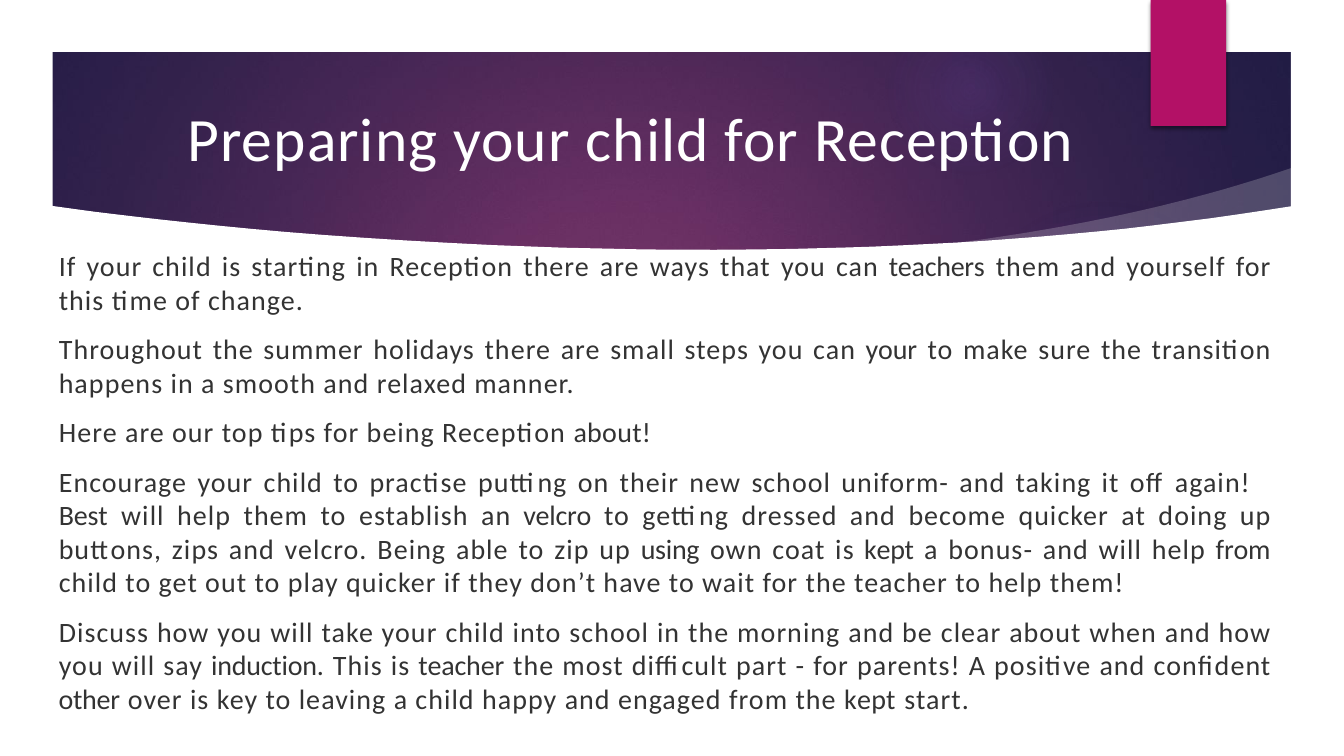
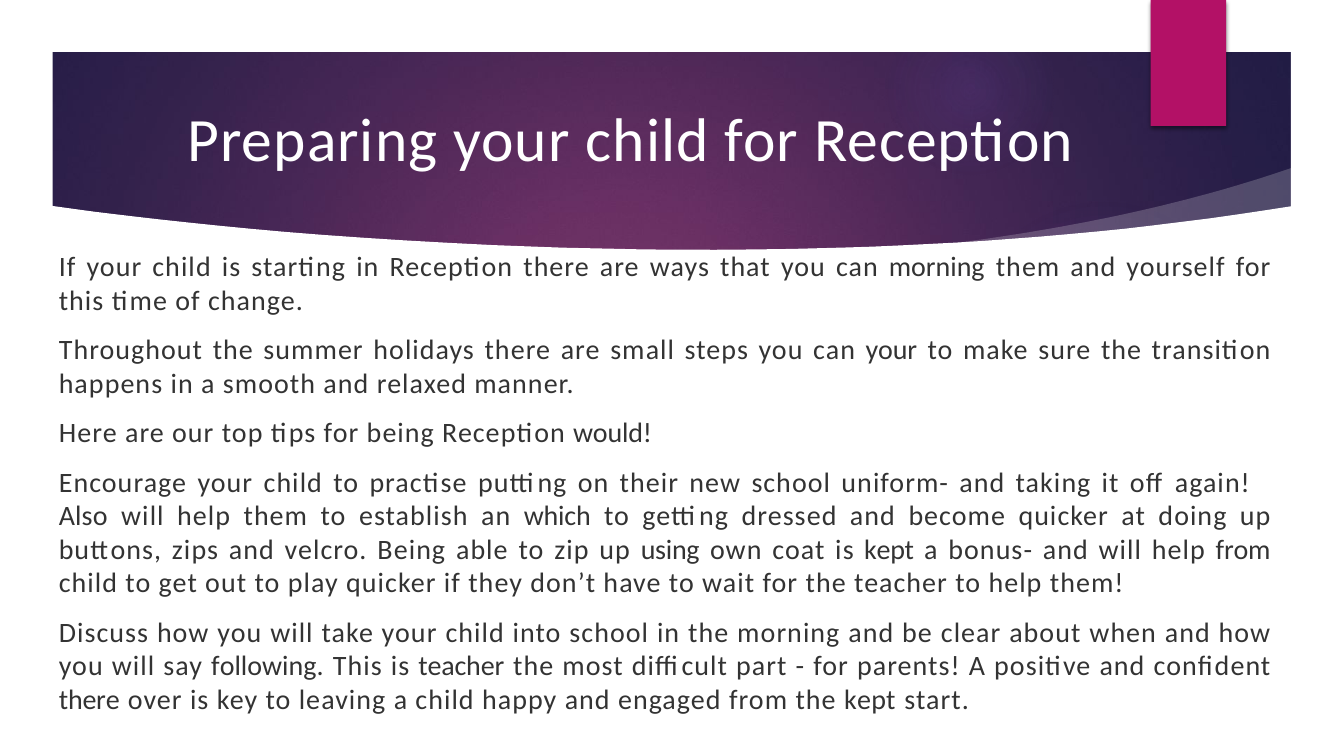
can teachers: teachers -> morning
Reception about: about -> would
Best: Best -> Also
an velcro: velcro -> which
induction: induction -> following
other at (89, 700): other -> there
